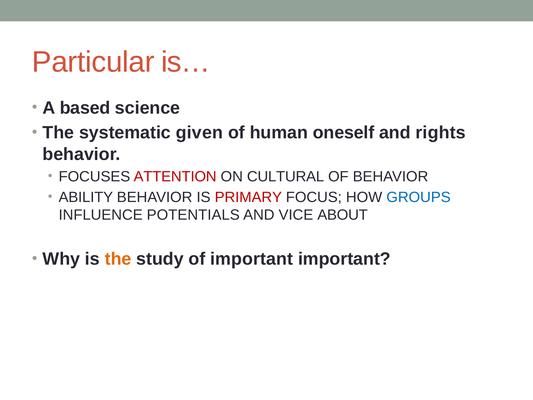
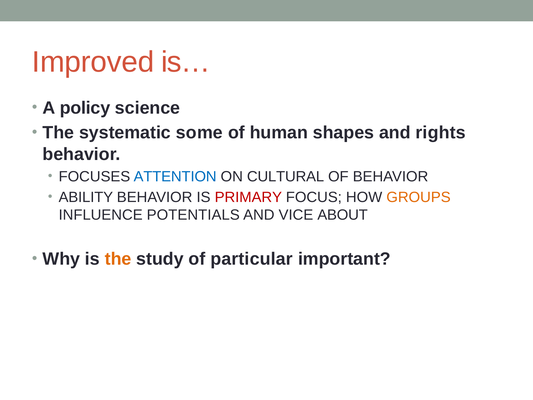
Particular: Particular -> Improved
based: based -> policy
given: given -> some
oneself: oneself -> shapes
ATTENTION colour: red -> blue
GROUPS colour: blue -> orange
of important: important -> particular
